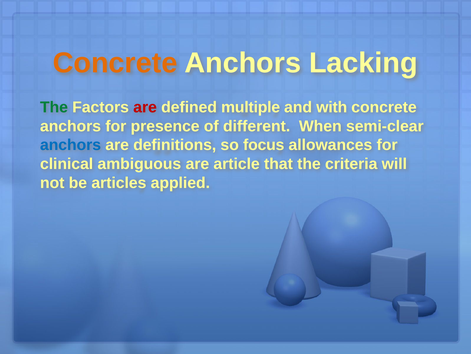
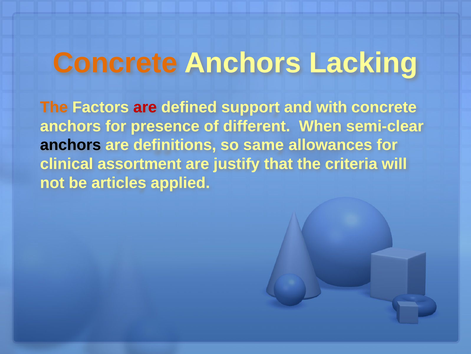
The at (54, 107) colour: green -> orange
multiple: multiple -> support
anchors at (71, 145) colour: blue -> black
focus: focus -> same
ambiguous: ambiguous -> assortment
article: article -> justify
